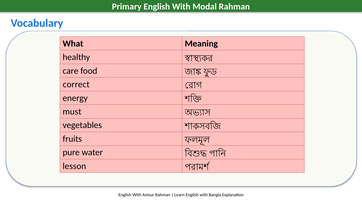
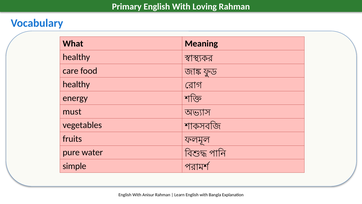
Modal: Modal -> Loving
correct at (76, 84): correct -> healthy
lesson: lesson -> simple
